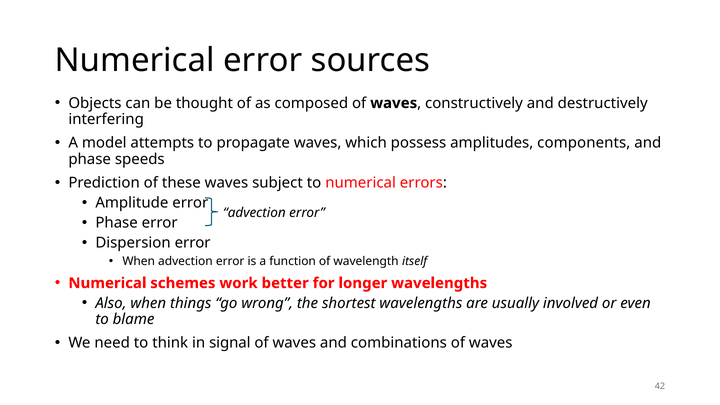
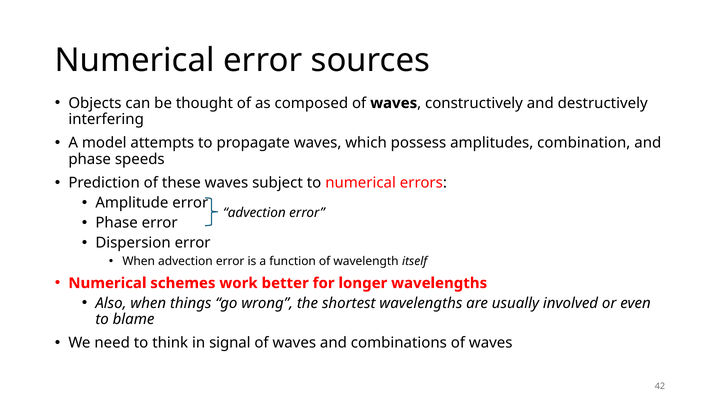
components: components -> combination
